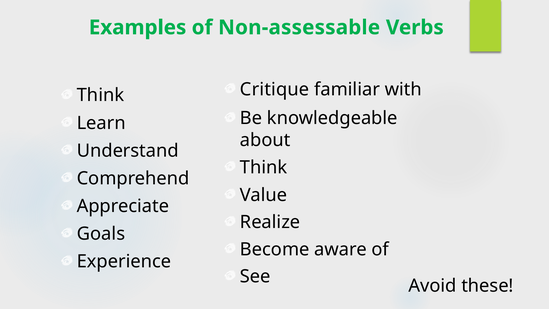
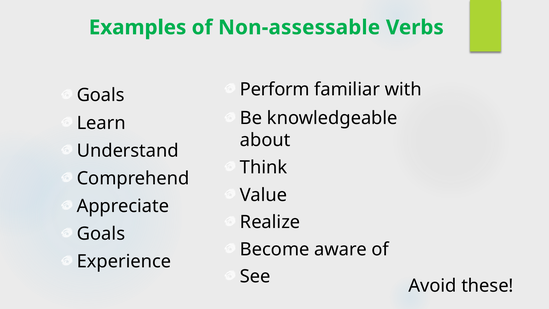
Critique: Critique -> Perform
Think at (101, 95): Think -> Goals
